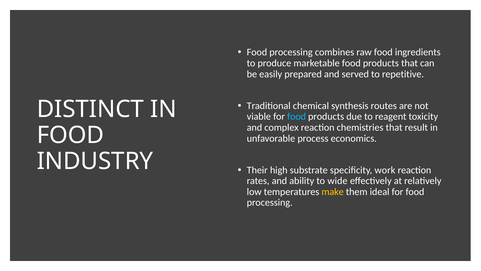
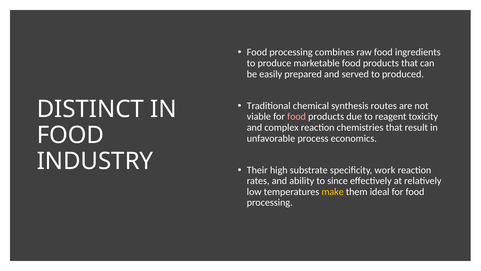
repetitive: repetitive -> produced
food at (297, 116) colour: light blue -> pink
wide: wide -> since
